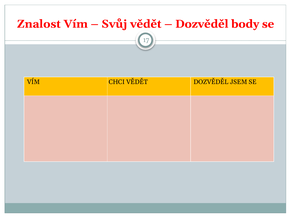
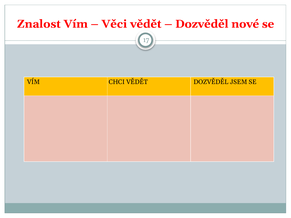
Svůj: Svůj -> Věci
body: body -> nové
